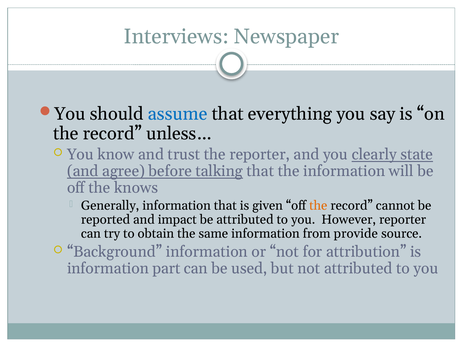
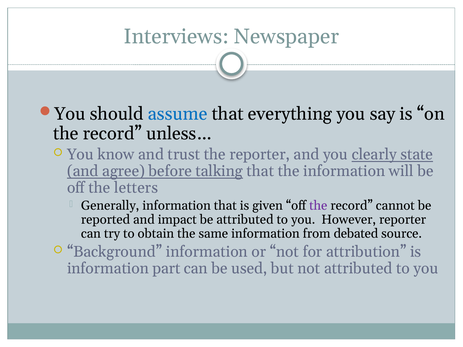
knows: knows -> letters
the at (318, 206) colour: orange -> purple
provide: provide -> debated
